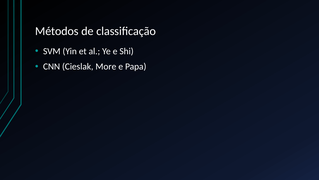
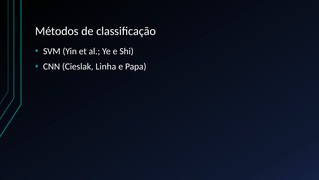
More: More -> Linha
